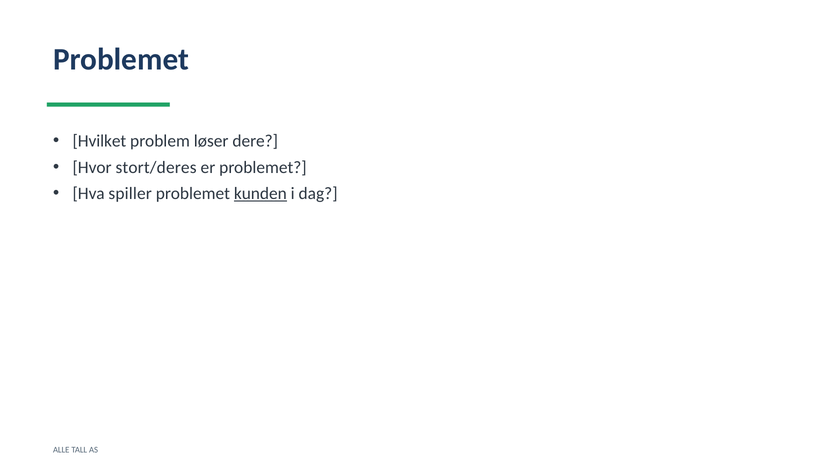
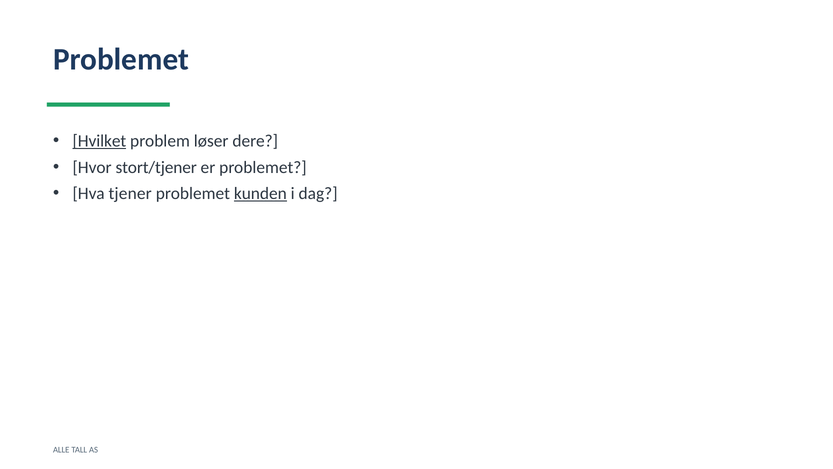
Hvilket underline: none -> present
stort/deres: stort/deres -> stort/tjener
spiller: spiller -> tjener
